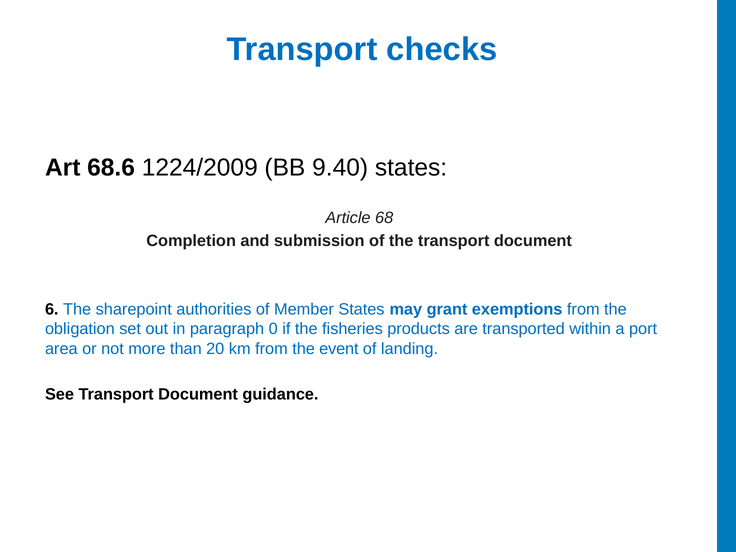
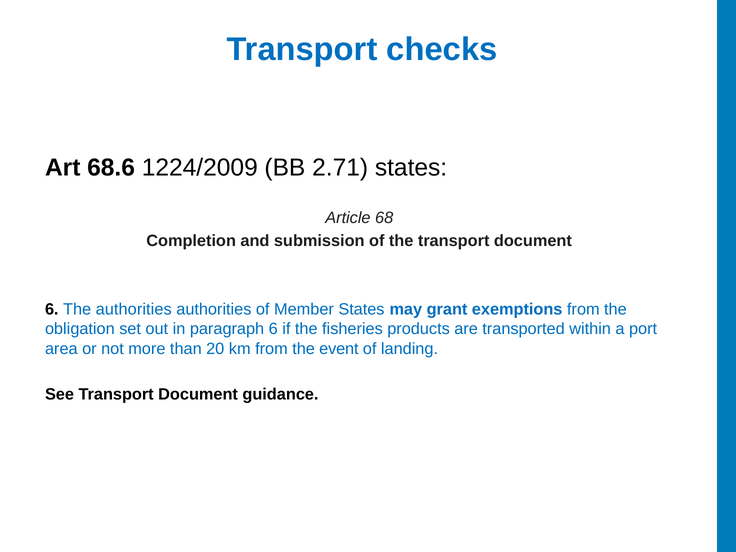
9.40: 9.40 -> 2.71
The sharepoint: sharepoint -> authorities
paragraph 0: 0 -> 6
